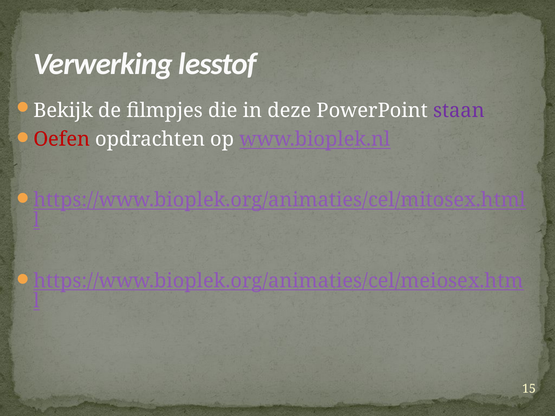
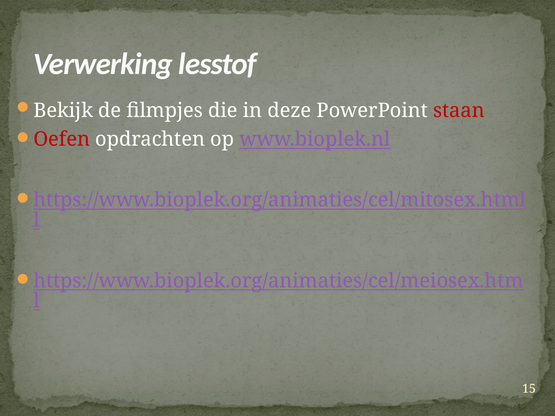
staan colour: purple -> red
